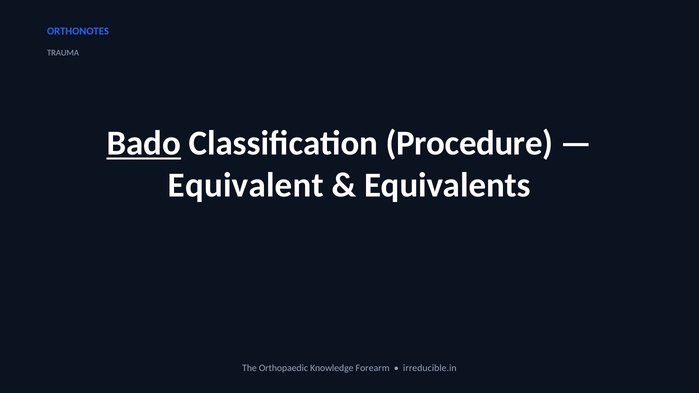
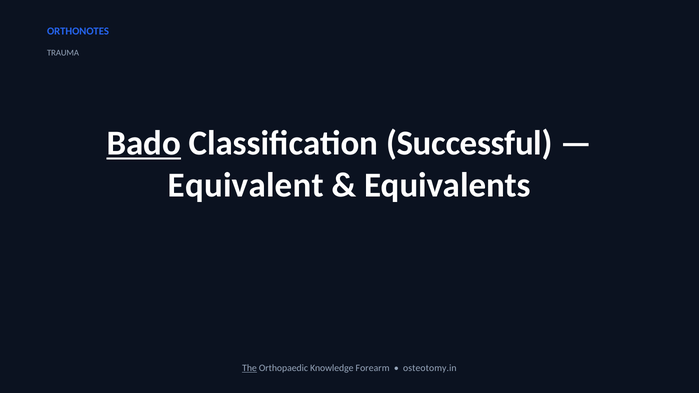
Procedure: Procedure -> Successful
The underline: none -> present
irreducible.in: irreducible.in -> osteotomy.in
